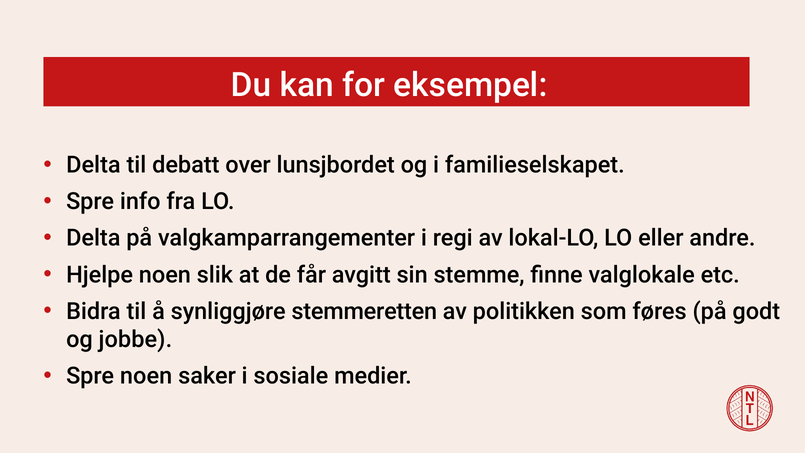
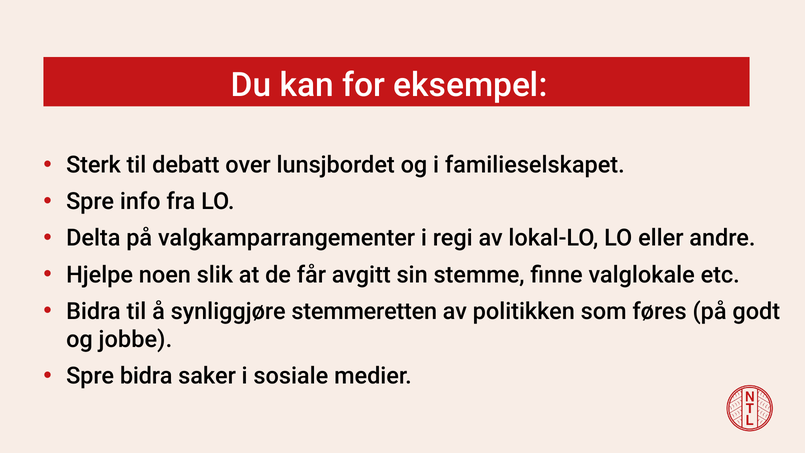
Delta at (93, 165): Delta -> Sterk
Spre noen: noen -> bidra
